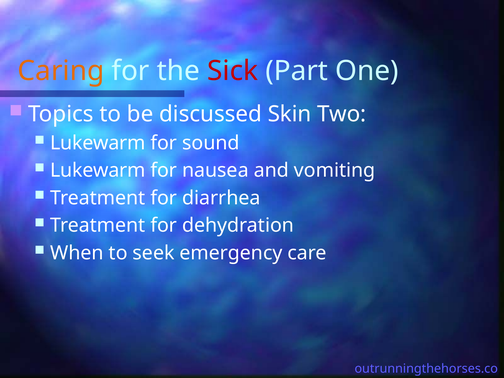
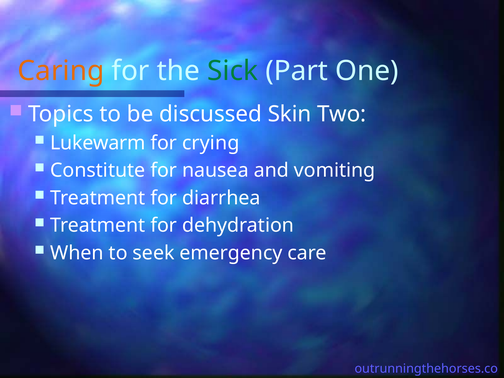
Sick colour: red -> green
sound: sound -> crying
Lukewarm at (98, 171): Lukewarm -> Constitute
